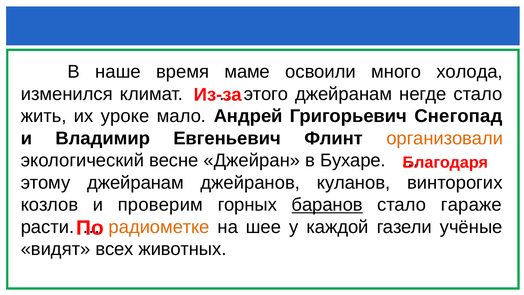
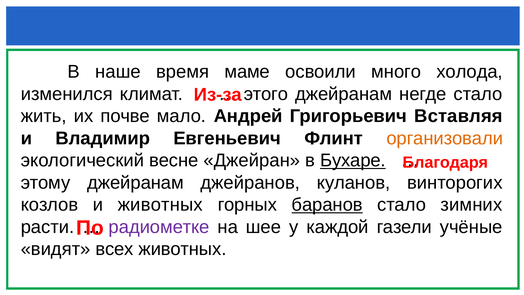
уроке: уроке -> почве
Снегопад: Снегопад -> Вставляя
Бухаре underline: none -> present
и проверим: проверим -> животных
гараже: гараже -> зимних
радиометке colour: orange -> purple
